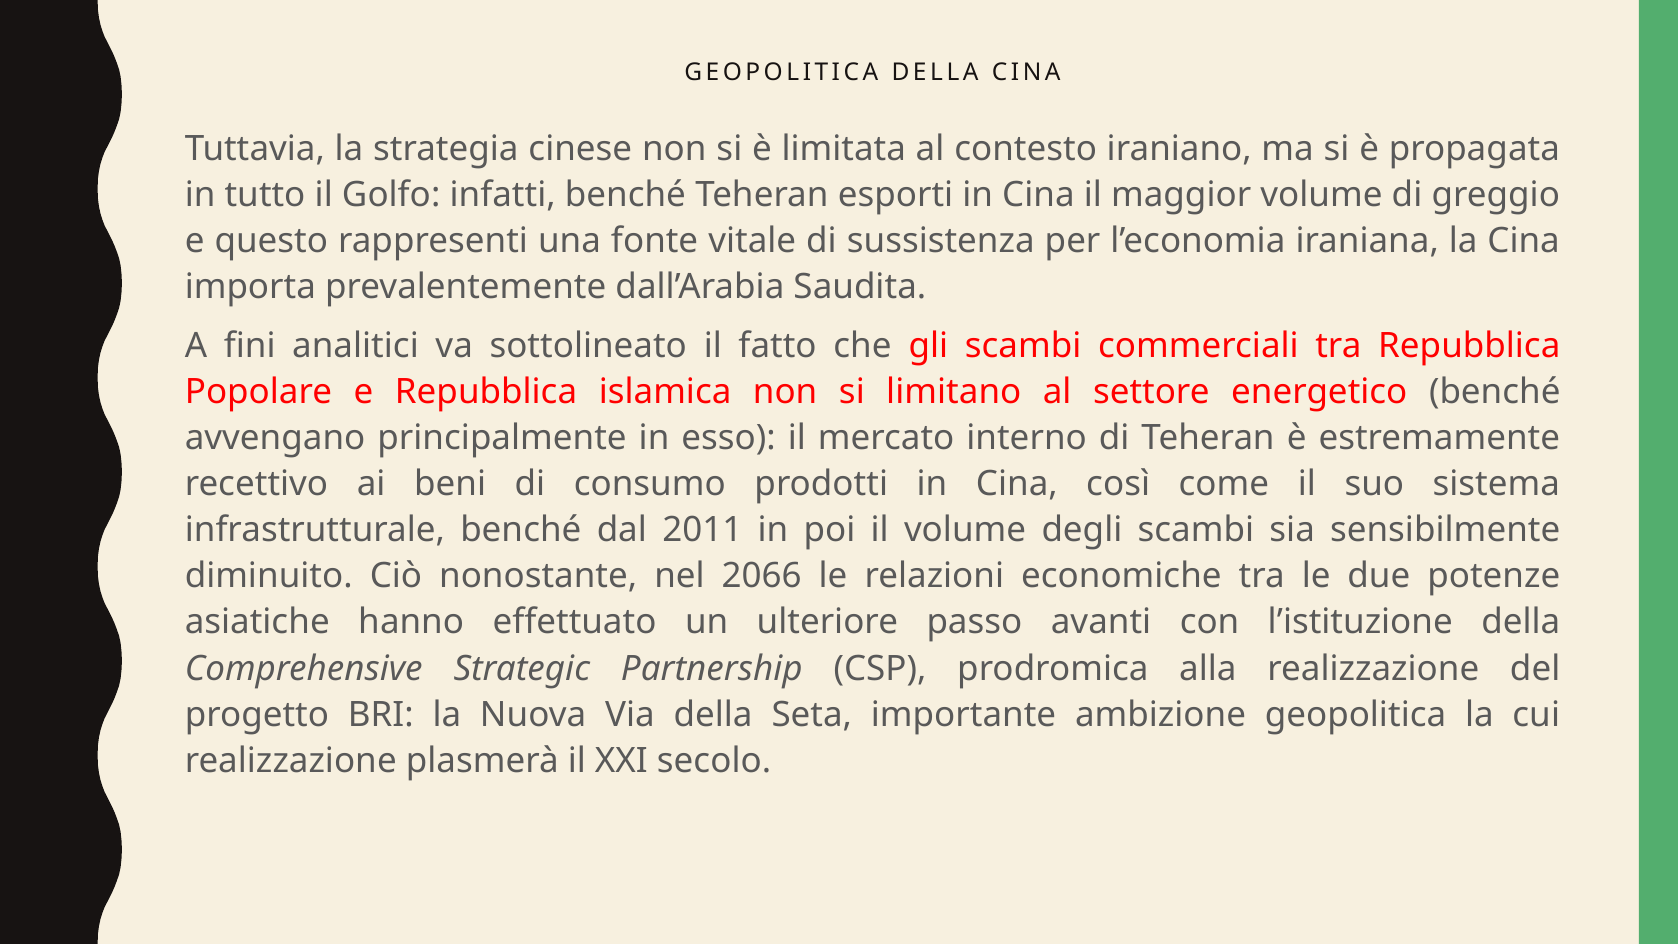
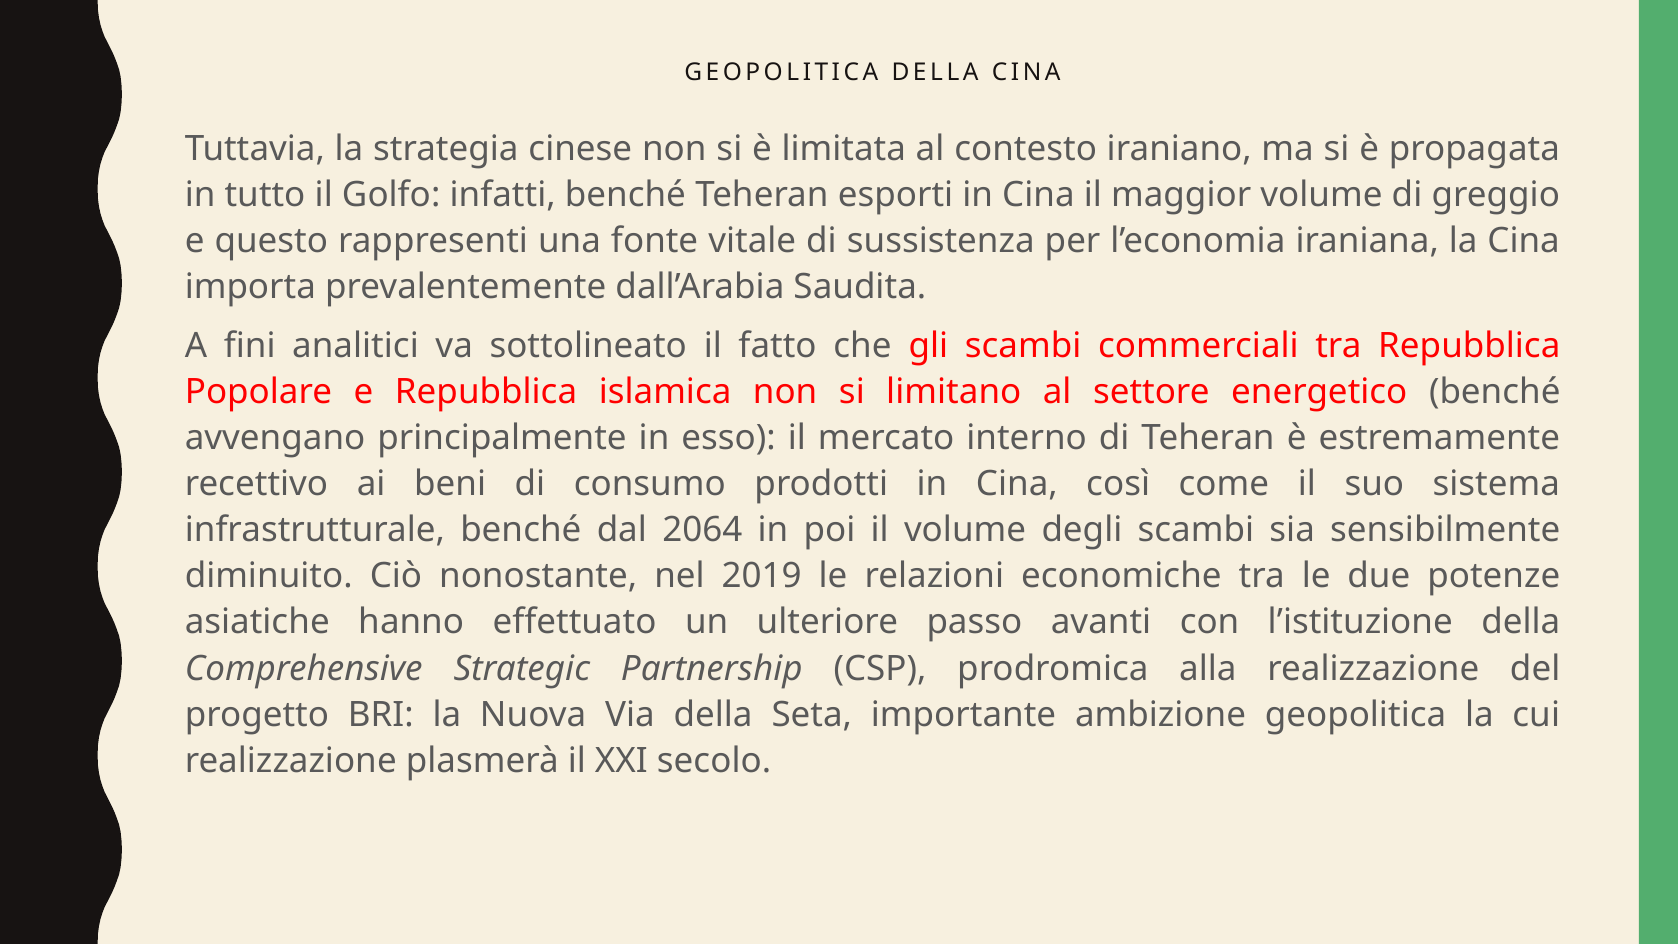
2011: 2011 -> 2064
2066: 2066 -> 2019
